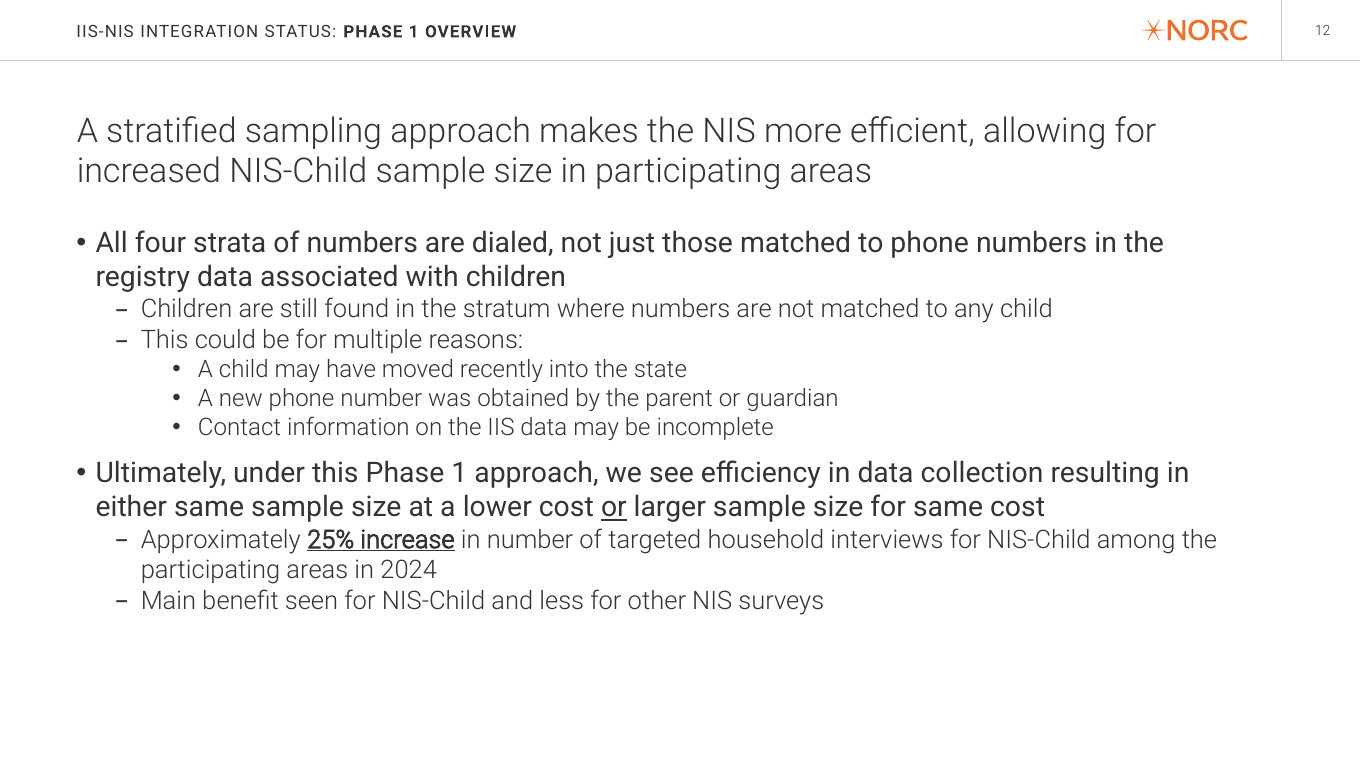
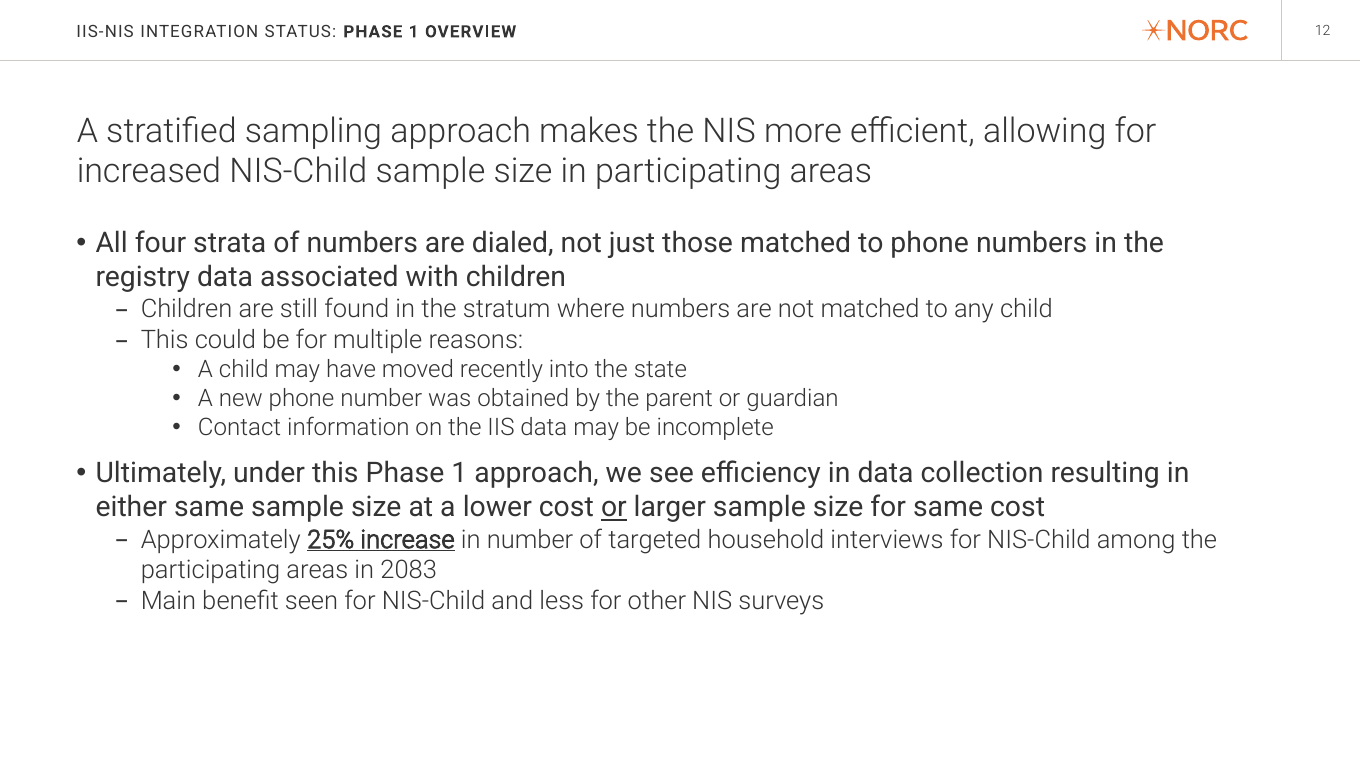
2024: 2024 -> 2083
